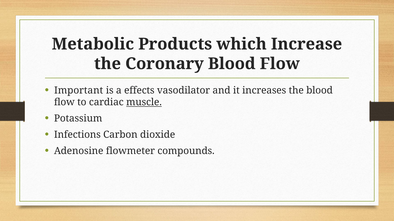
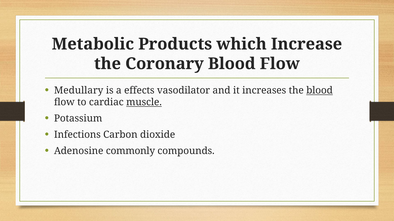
Important: Important -> Medullary
blood at (320, 91) underline: none -> present
flowmeter: flowmeter -> commonly
